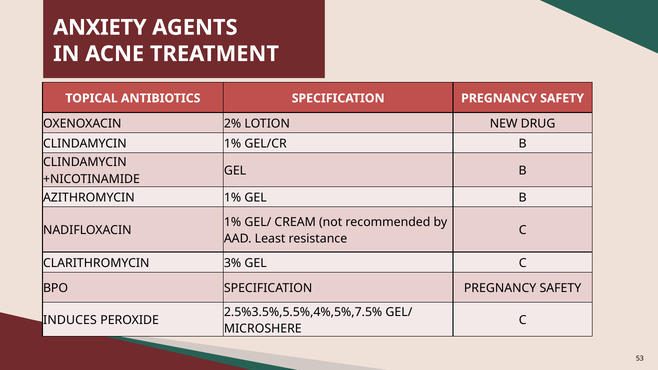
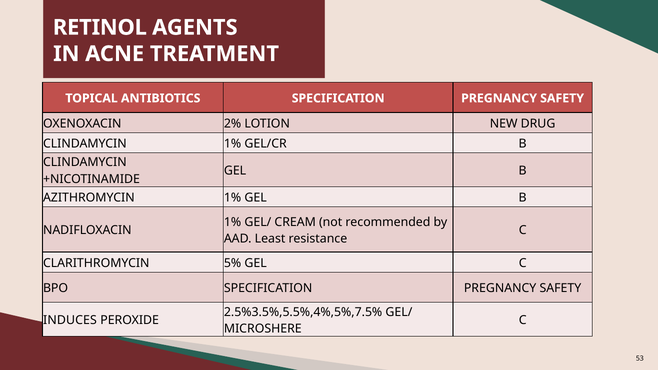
ANXIETY: ANXIETY -> RETINOL
3%: 3% -> 5%
